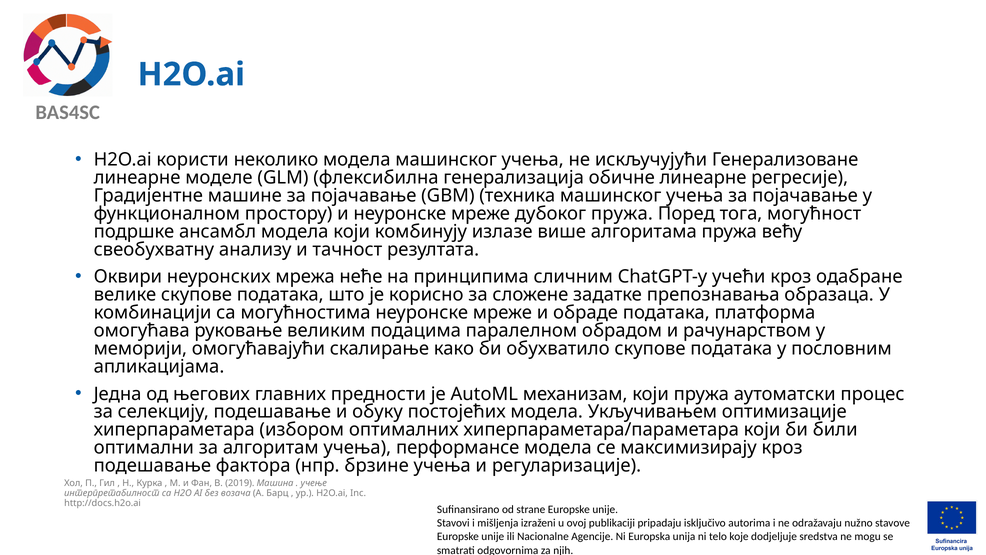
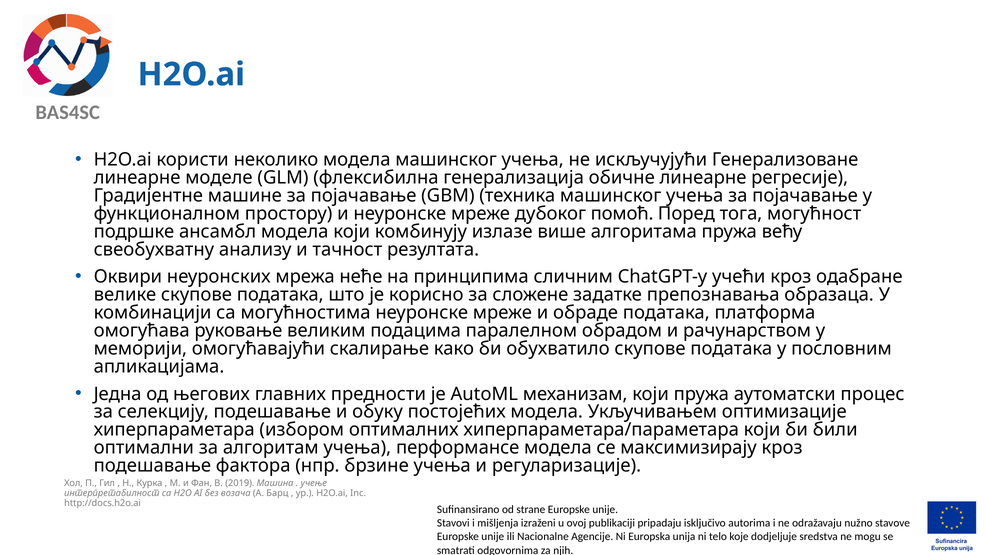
дубоког пружа: пружа -> помоћ
